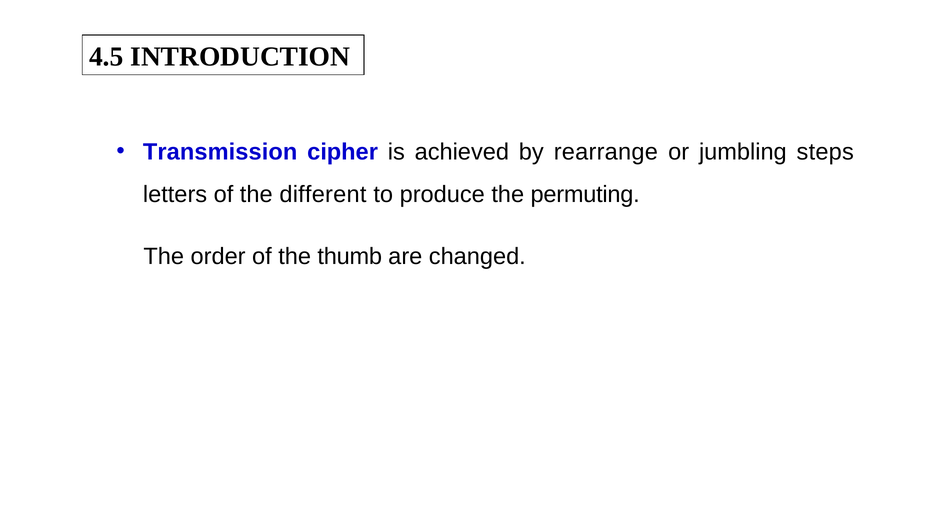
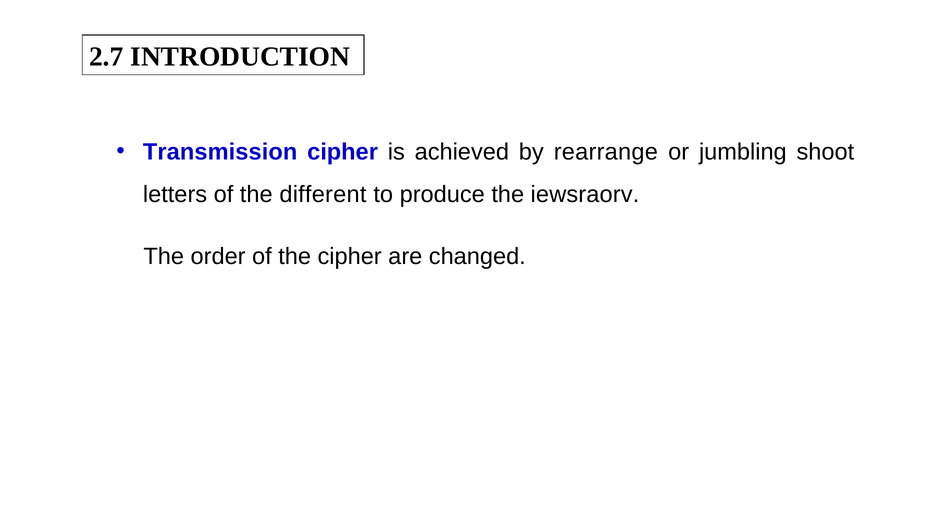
4.5: 4.5 -> 2.7
steps: steps -> shoot
permuting: permuting -> iewsraorv
the thumb: thumb -> cipher
